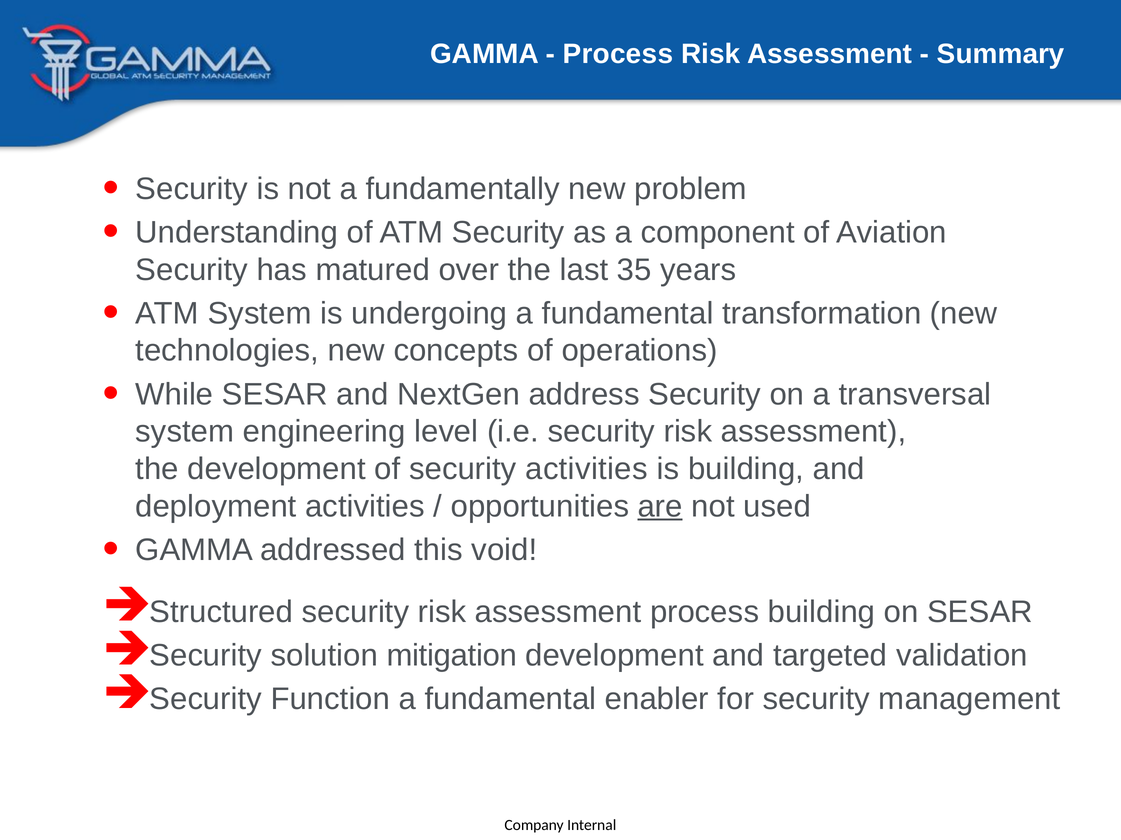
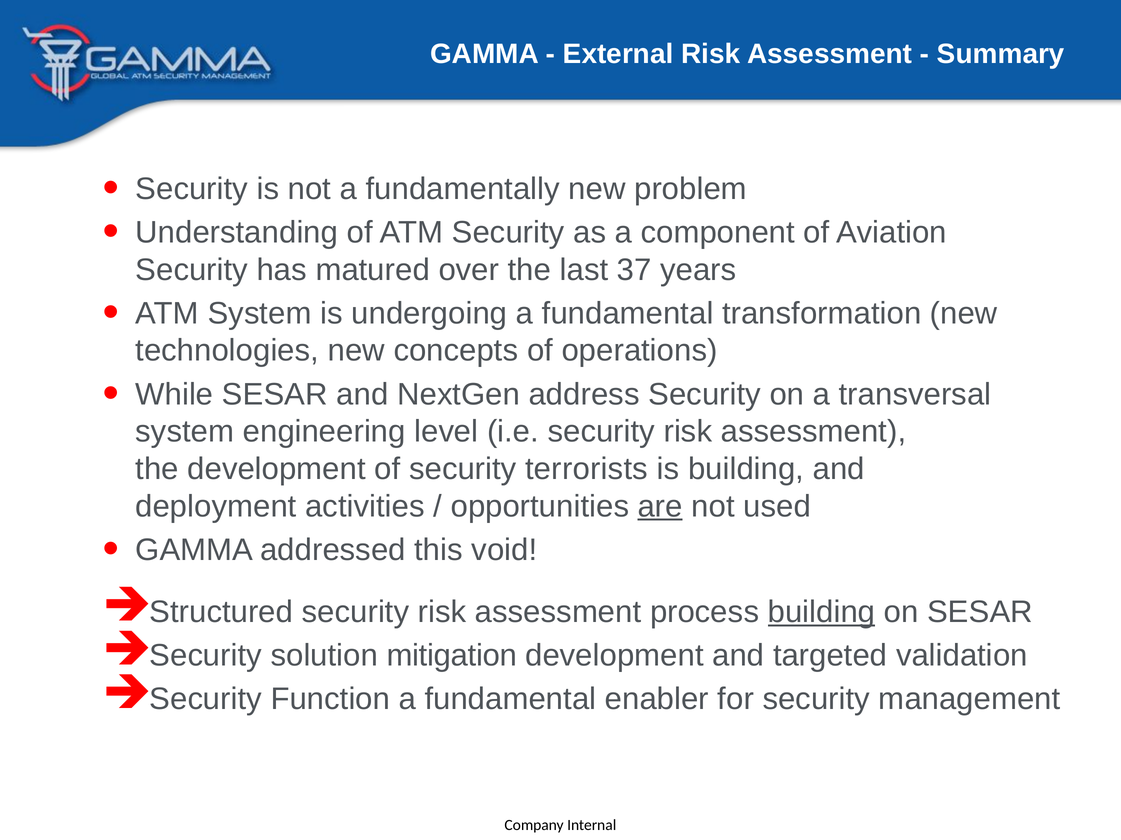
Process at (618, 54): Process -> External
35: 35 -> 37
security activities: activities -> terrorists
building at (821, 613) underline: none -> present
